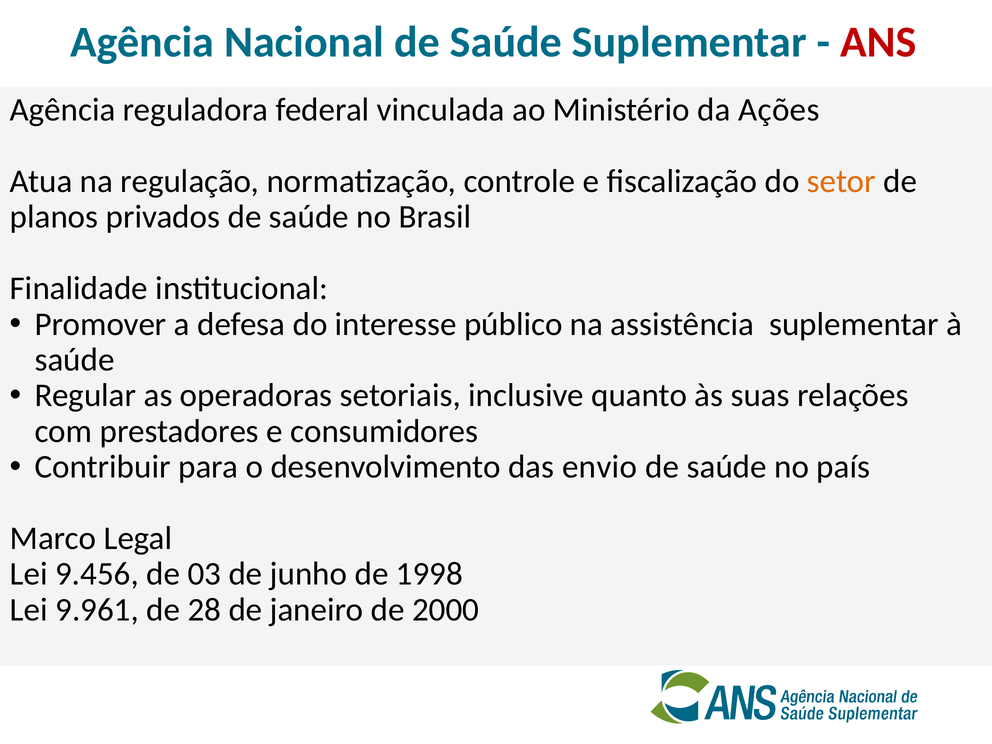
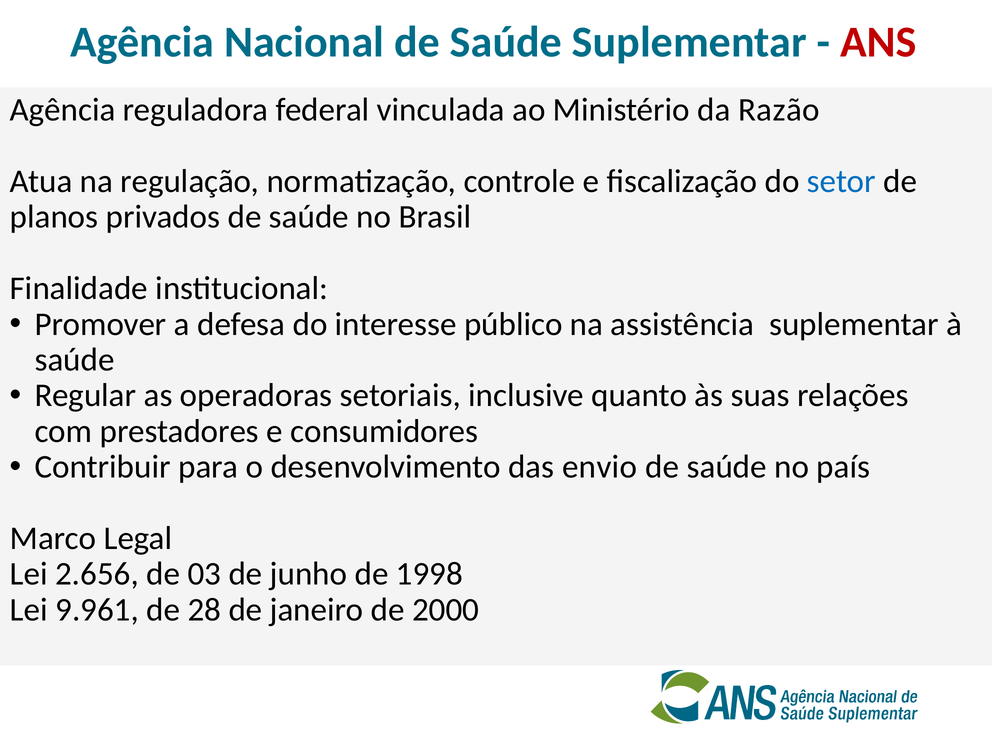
Ações: Ações -> Razão
setor colour: orange -> blue
9.456: 9.456 -> 2.656
